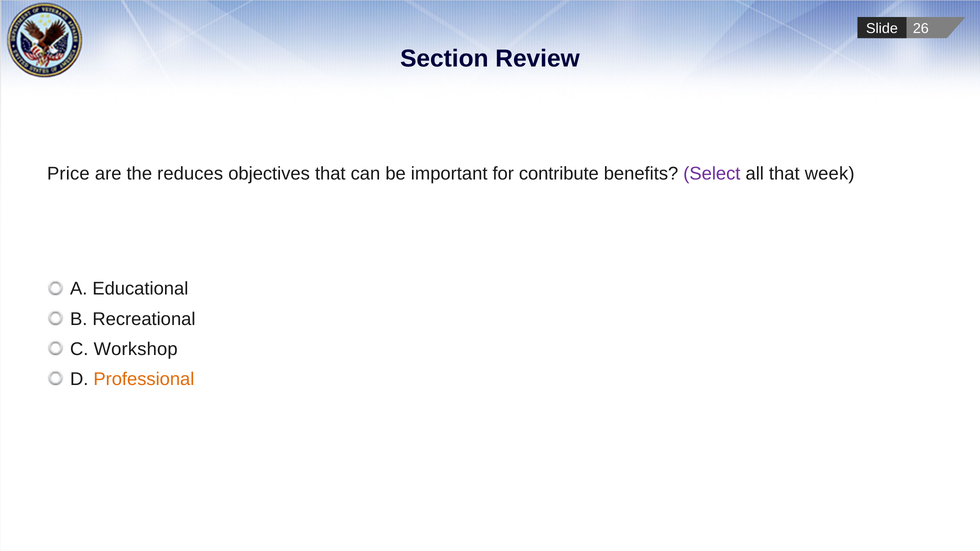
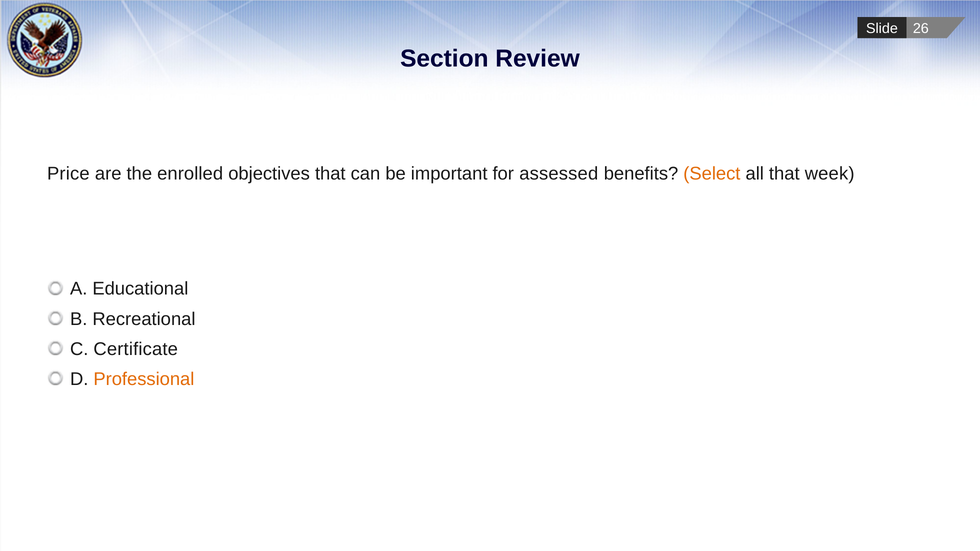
reduces: reduces -> enrolled
contribute: contribute -> assessed
Select colour: purple -> orange
Workshop: Workshop -> Certificate
